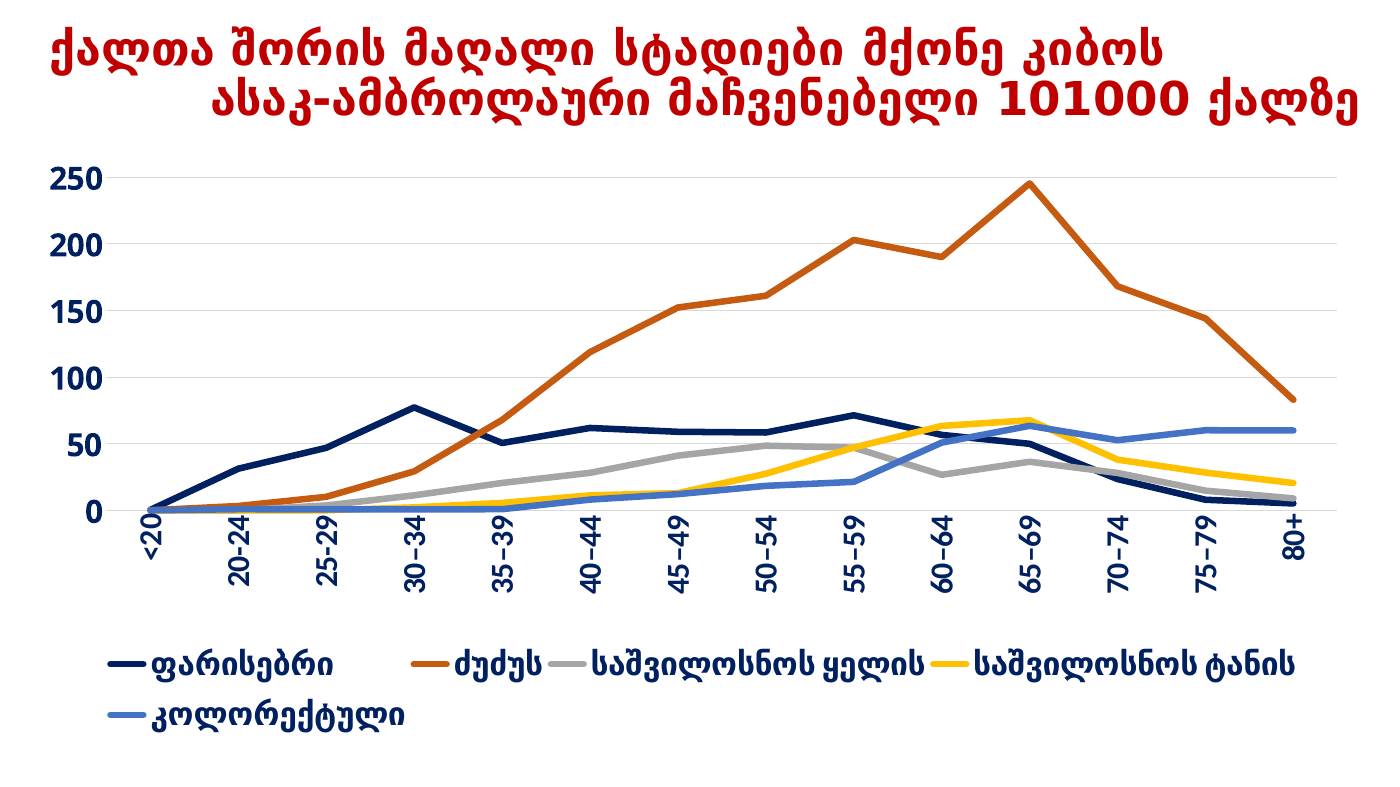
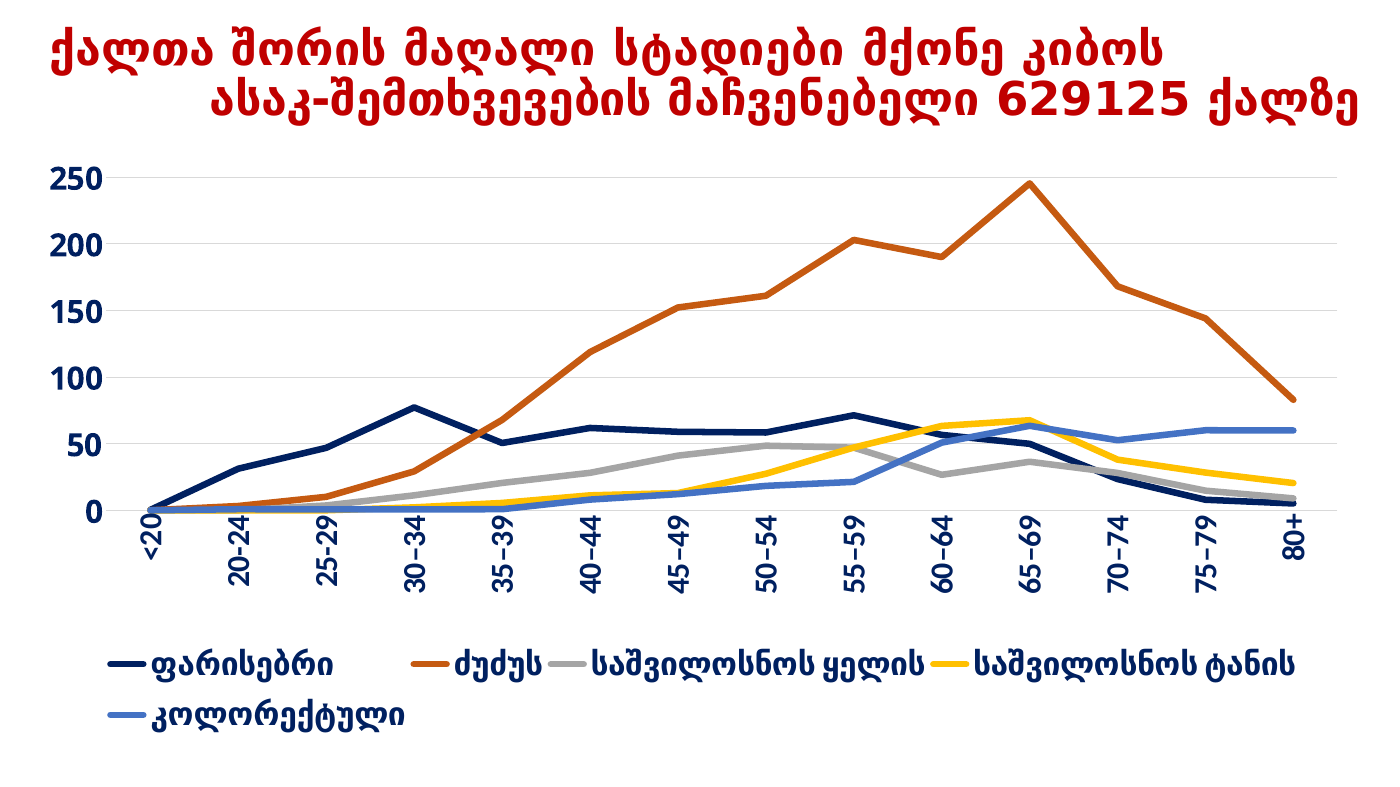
ასაკ-ამბროლაური: ასაკ-ამბროლაური -> ასაკ-შემთხვევების
101000: 101000 -> 629125
